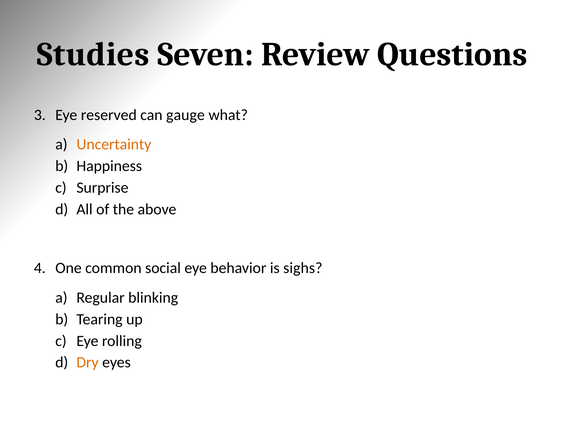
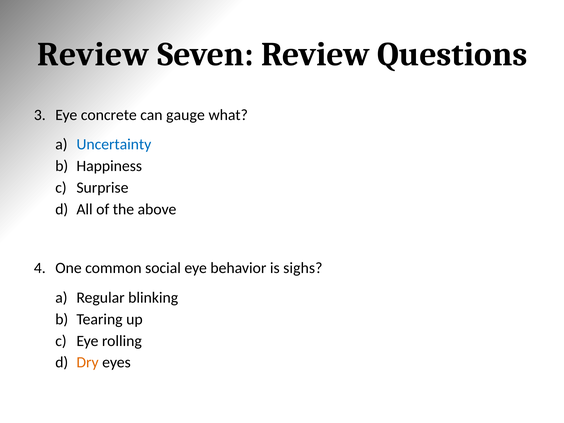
Studies at (93, 55): Studies -> Review
reserved: reserved -> concrete
Uncertainty colour: orange -> blue
